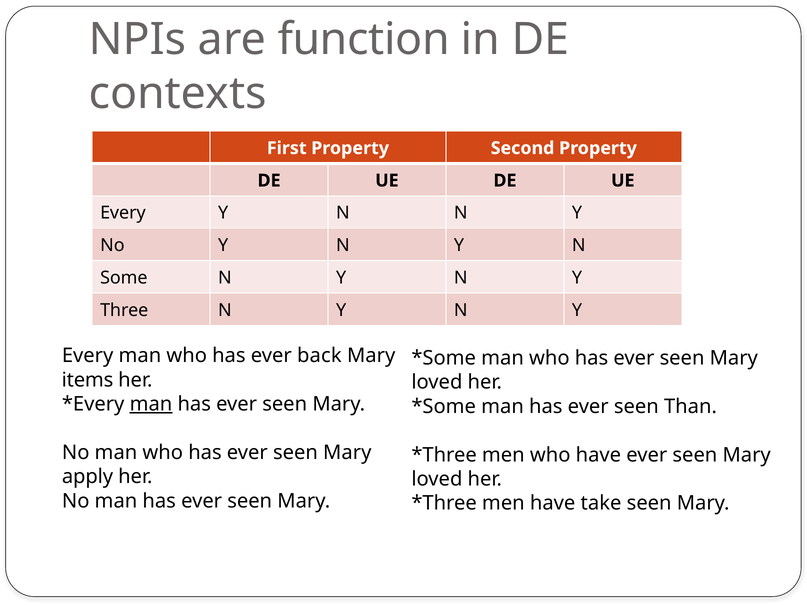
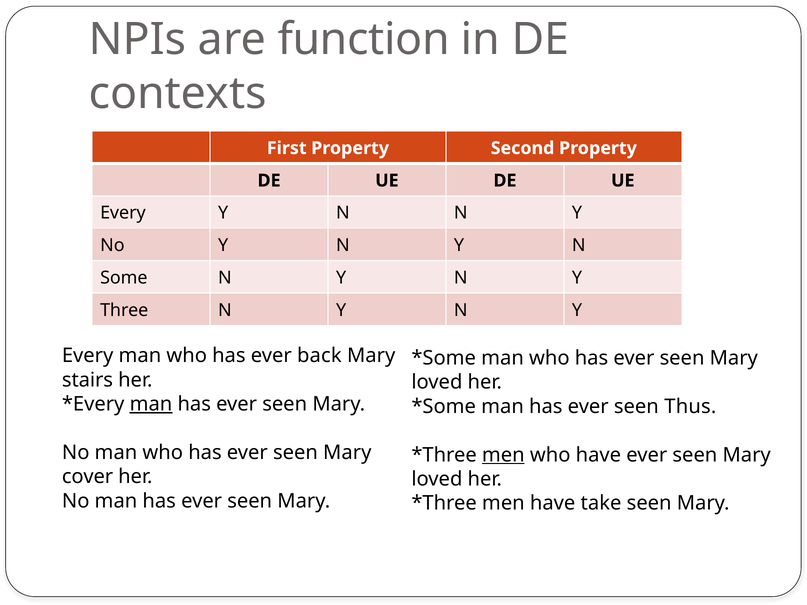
items: items -> stairs
Than: Than -> Thus
men at (503, 455) underline: none -> present
apply: apply -> cover
